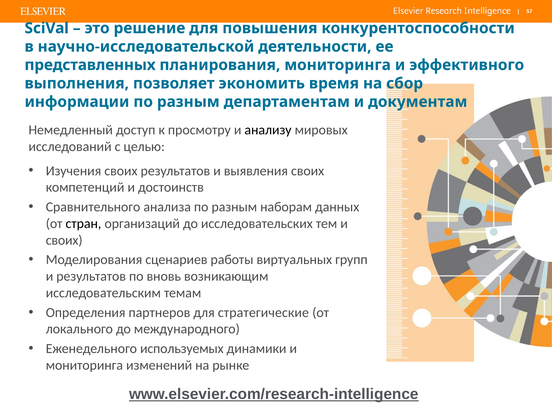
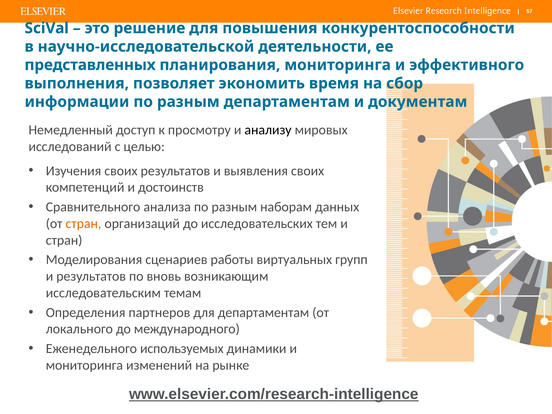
стран at (83, 224) colour: black -> orange
своих at (64, 240): своих -> стран
для стратегические: стратегические -> департаментам
